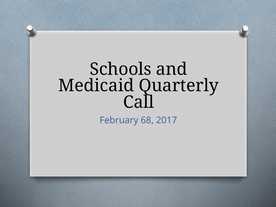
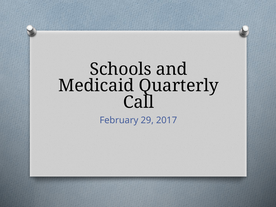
68: 68 -> 29
